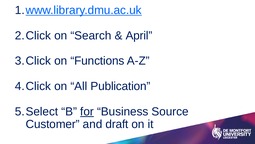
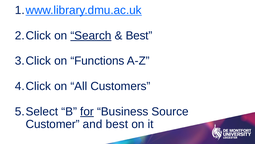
Search underline: none -> present
April at (139, 35): April -> Best
Publication: Publication -> Customers
and draft: draft -> best
